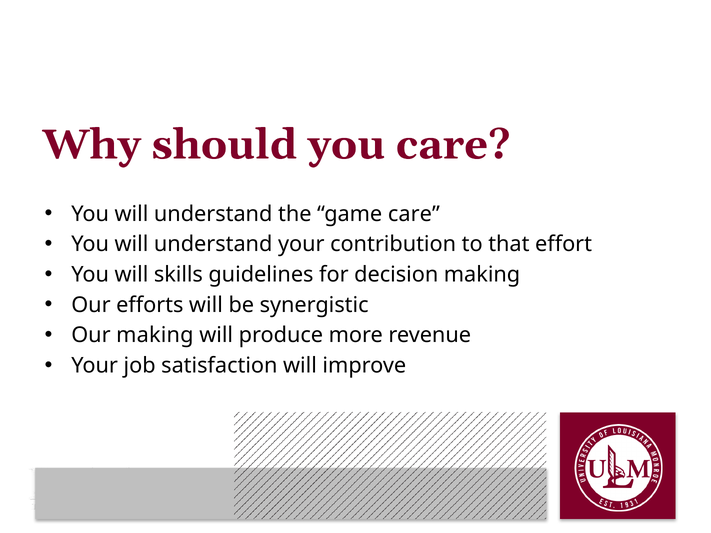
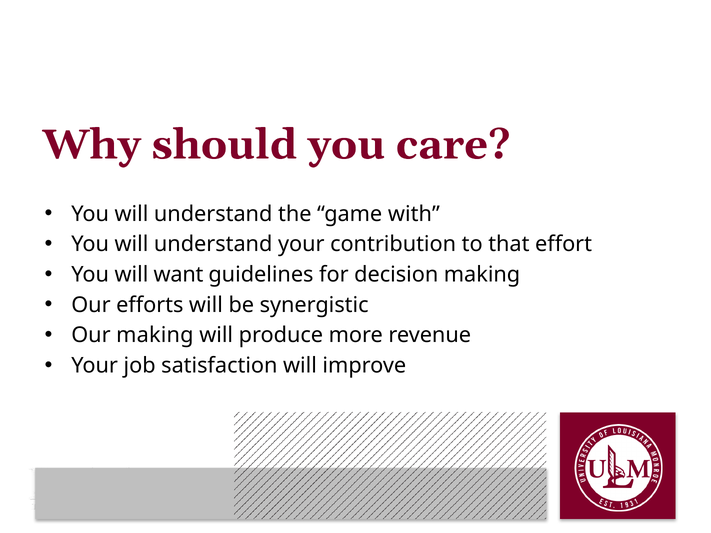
game care: care -> with
skills: skills -> want
